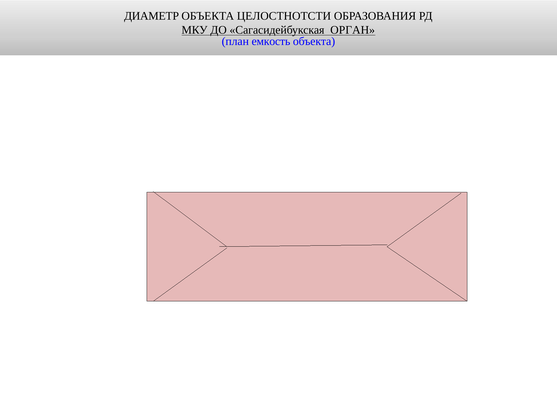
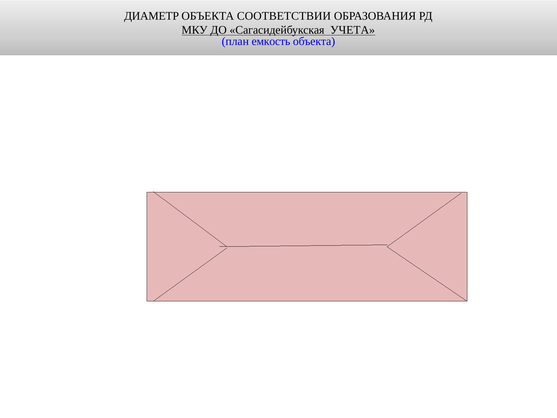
ЦЕЛОСТНОТСТИ: ЦЕЛОСТНОТСТИ -> СООТВЕТСТВИИ
ОРГАН: ОРГАН -> УЧЕТА
